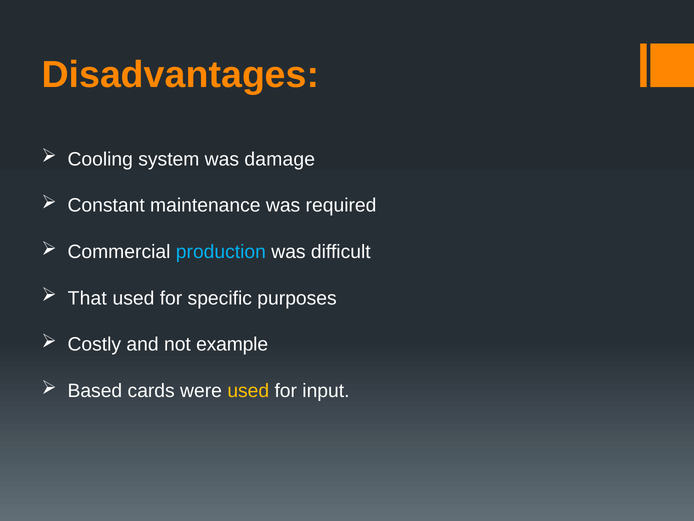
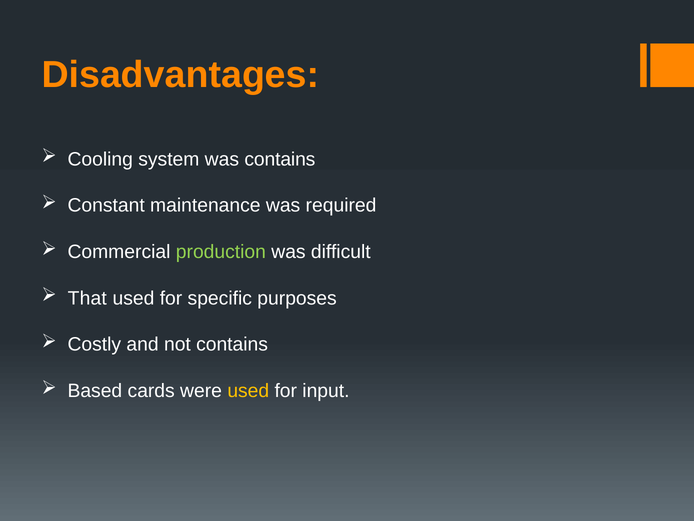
was damage: damage -> contains
production colour: light blue -> light green
not example: example -> contains
